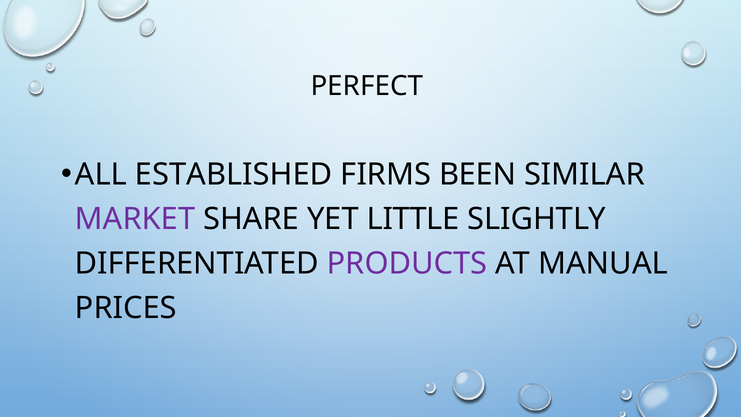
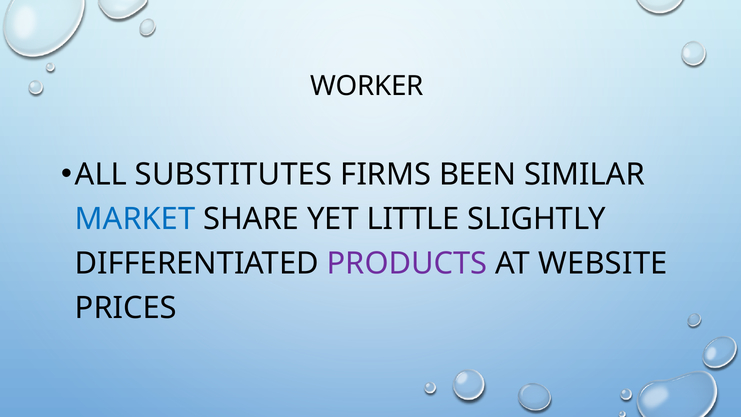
PERFECT: PERFECT -> WORKER
ESTABLISHED: ESTABLISHED -> SUBSTITUTES
MARKET colour: purple -> blue
MANUAL: MANUAL -> WEBSITE
